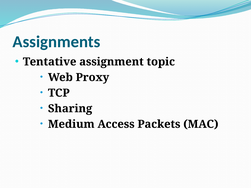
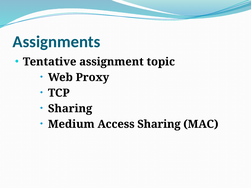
Access Packets: Packets -> Sharing
